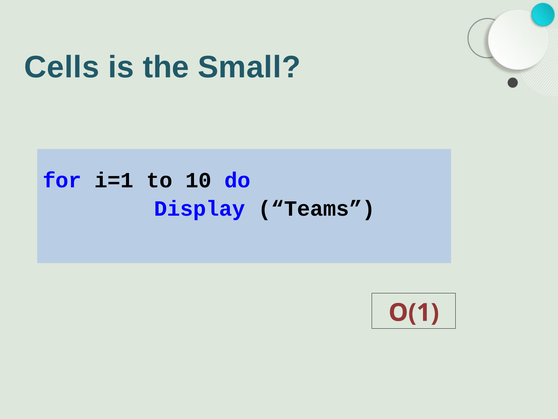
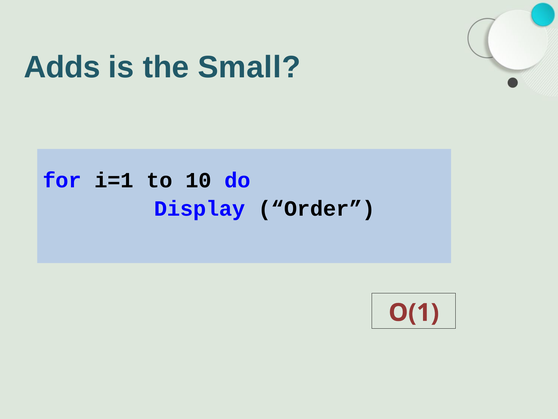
Cells: Cells -> Adds
Teams: Teams -> Order
